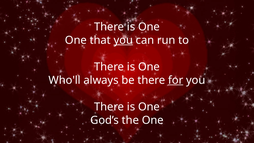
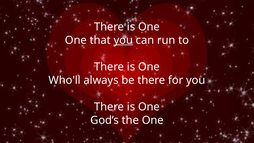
for underline: present -> none
